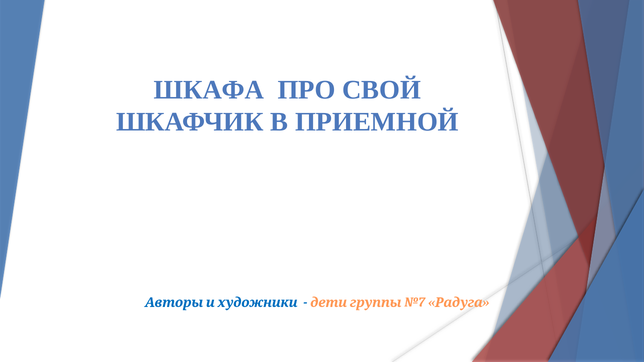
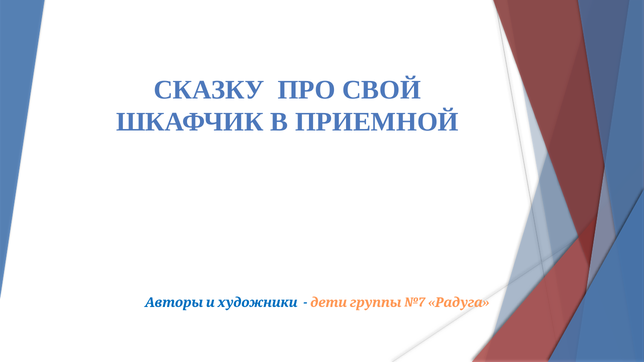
ШКАФА: ШКАФА -> СКАЗКУ
